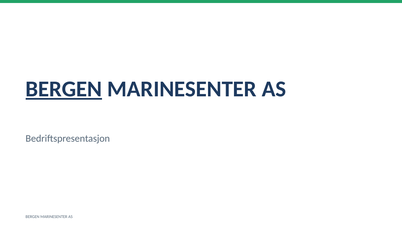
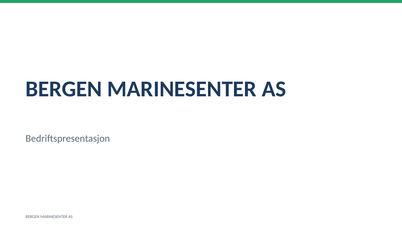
BERGEN at (64, 89) underline: present -> none
